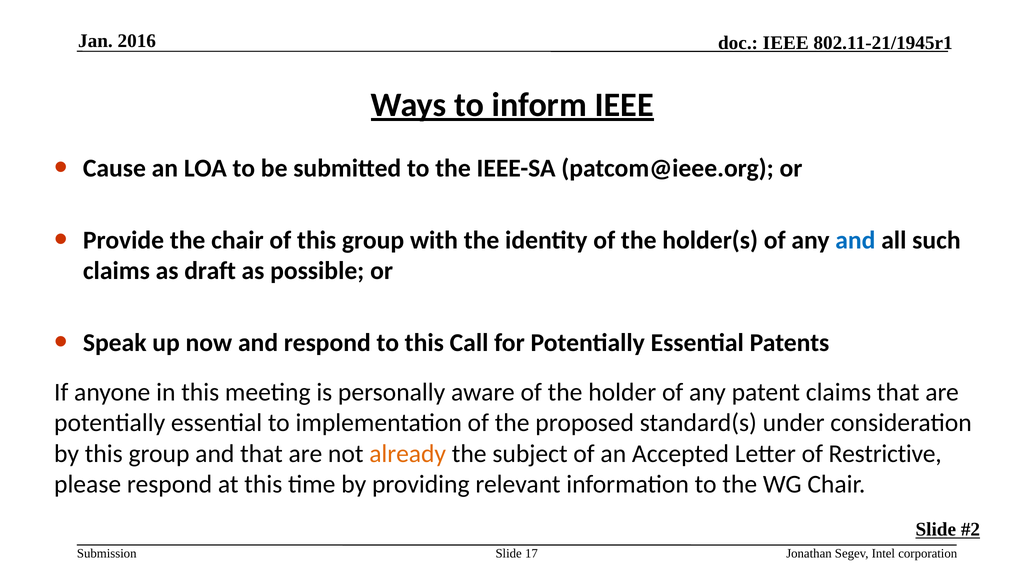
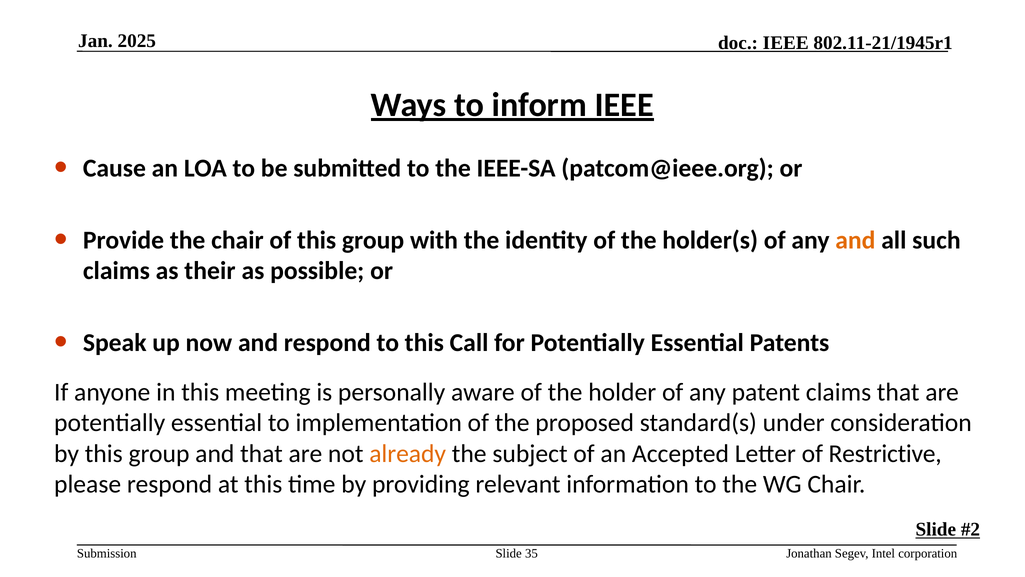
2016: 2016 -> 2025
and at (855, 240) colour: blue -> orange
draft: draft -> their
17: 17 -> 35
